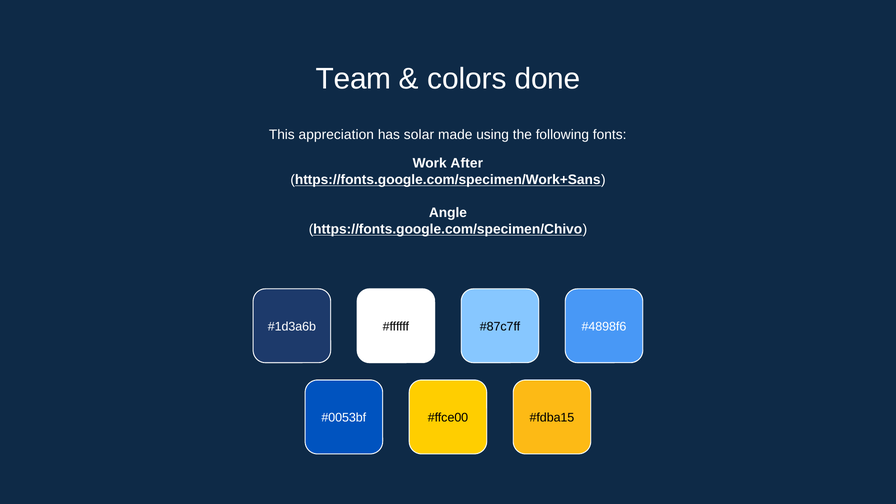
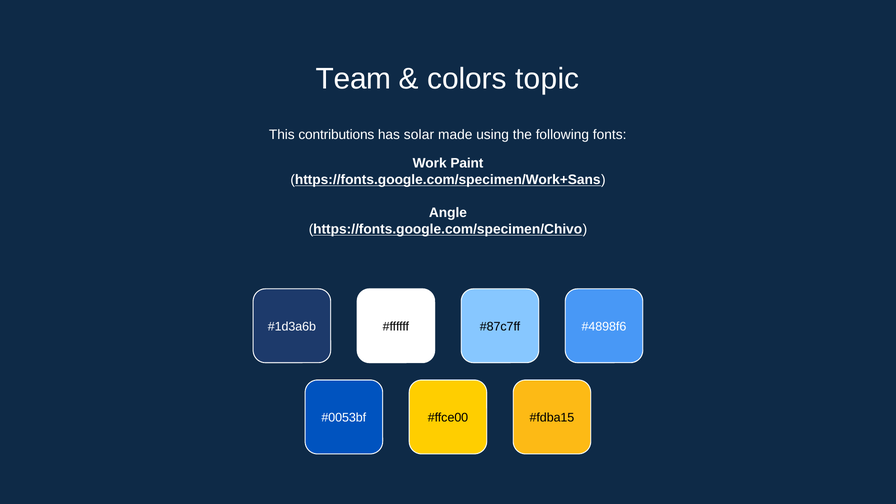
done: done -> topic
appreciation: appreciation -> contributions
After: After -> Paint
